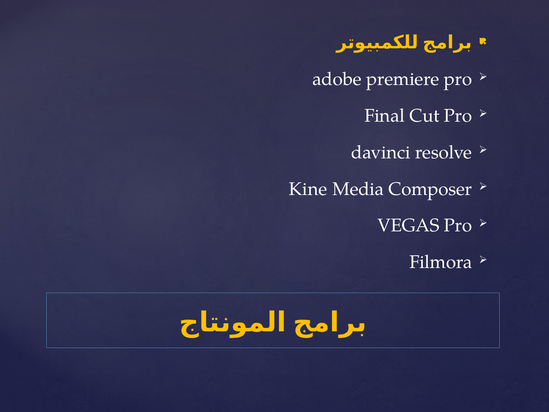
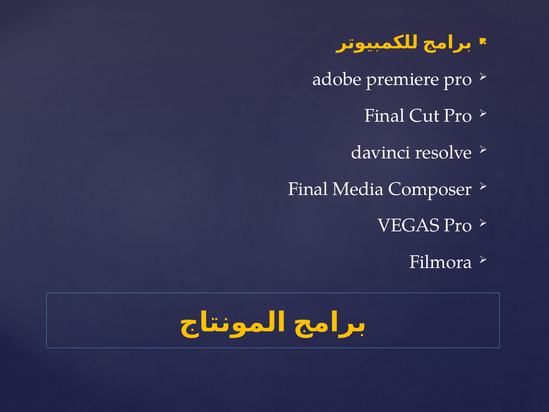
Kine at (308, 189): Kine -> Final
